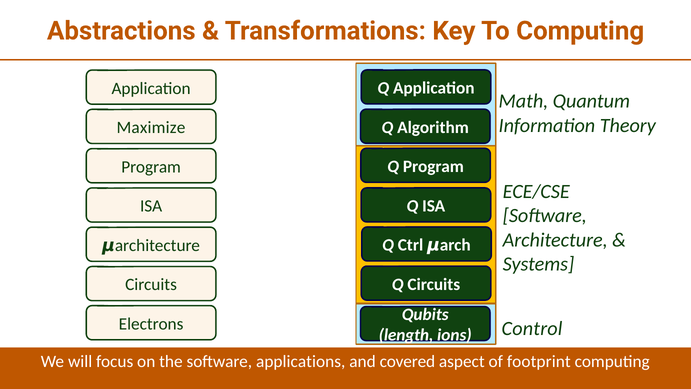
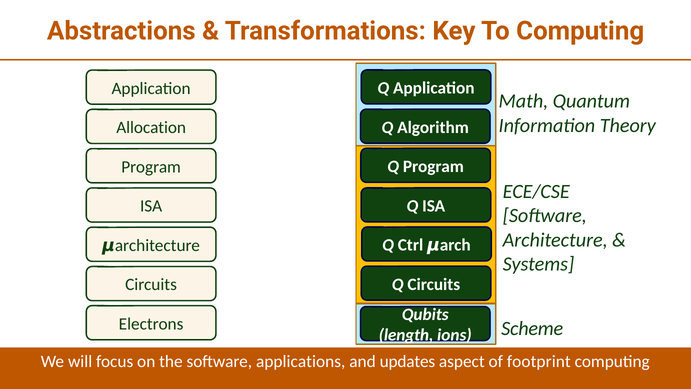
Maximize: Maximize -> Allocation
Control: Control -> Scheme
covered: covered -> updates
